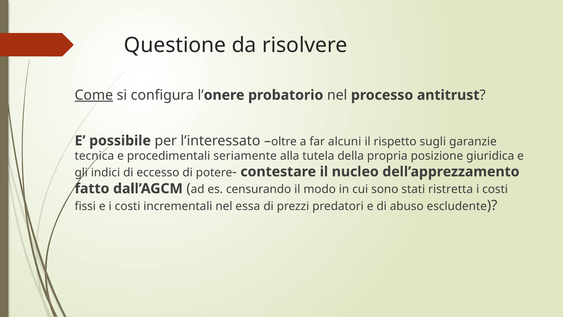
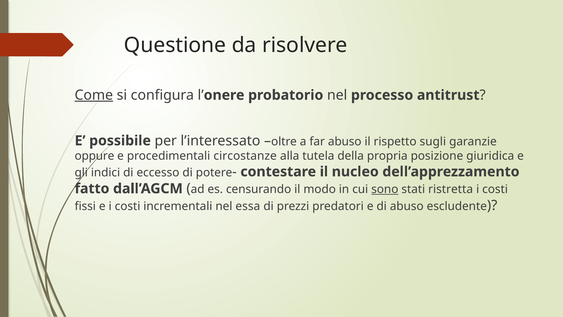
far alcuni: alcuni -> abuso
tecnica: tecnica -> oppure
seriamente: seriamente -> circostanze
sono underline: none -> present
